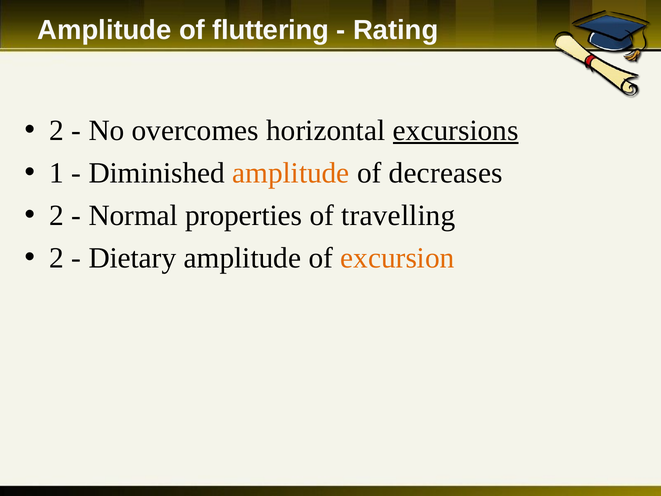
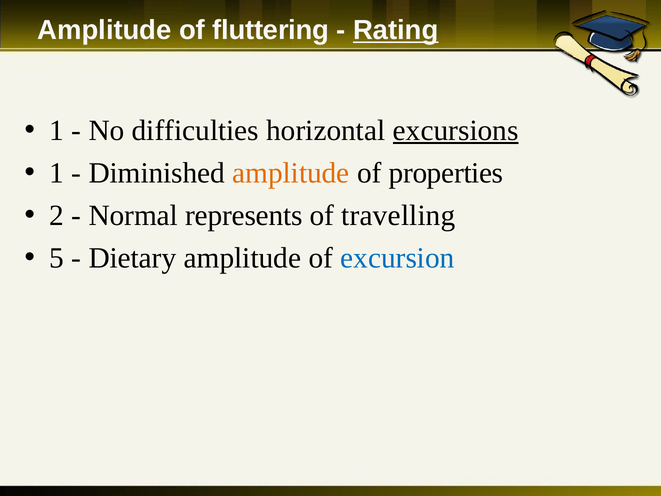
Rating underline: none -> present
2 at (57, 130): 2 -> 1
overcomes: overcomes -> difficulties
decreases: decreases -> properties
properties: properties -> represents
2 at (57, 258): 2 -> 5
excursion colour: orange -> blue
